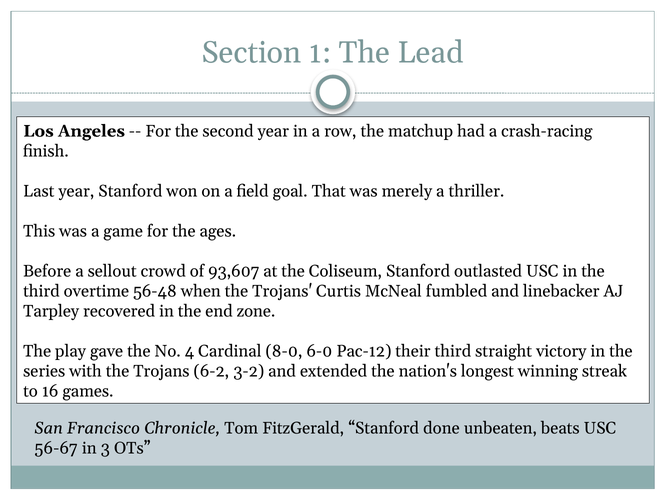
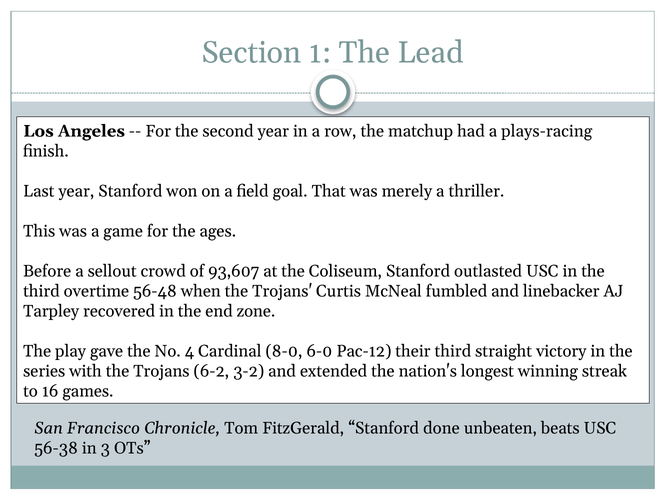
crash-racing: crash-racing -> plays-racing
56-67: 56-67 -> 56-38
